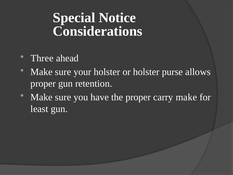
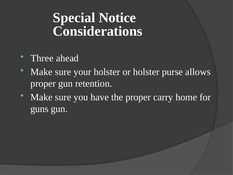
carry make: make -> home
least: least -> guns
